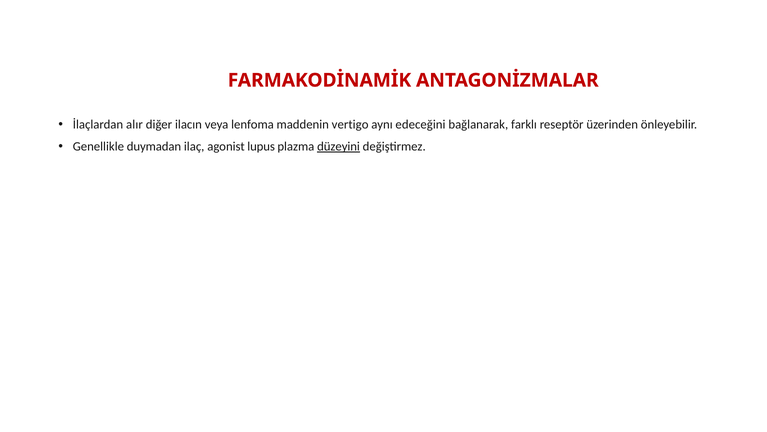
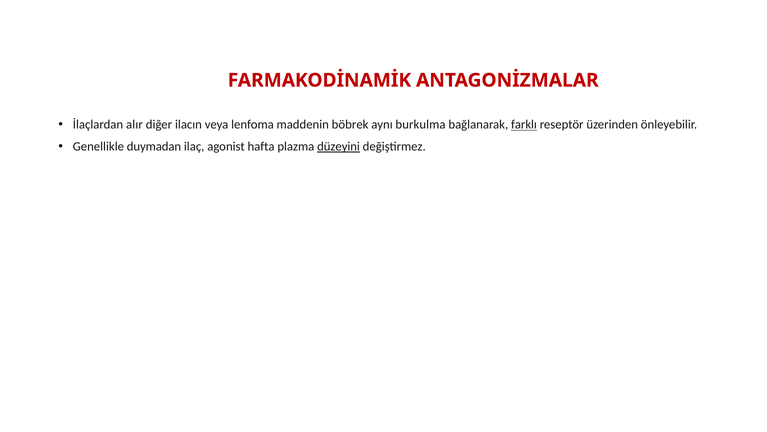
vertigo: vertigo -> böbrek
edeceğini: edeceğini -> burkulma
farklı underline: none -> present
lupus: lupus -> hafta
